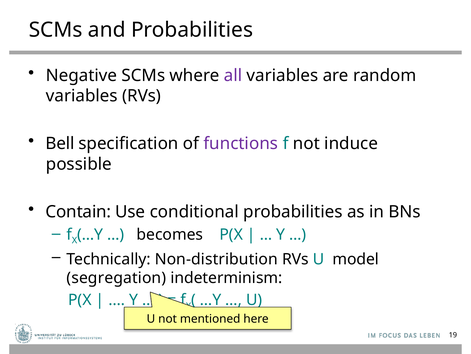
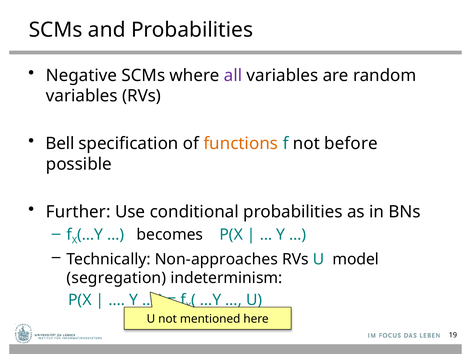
functions colour: purple -> orange
induce: induce -> before
Contain: Contain -> Further
Non-distribution: Non-distribution -> Non-approaches
